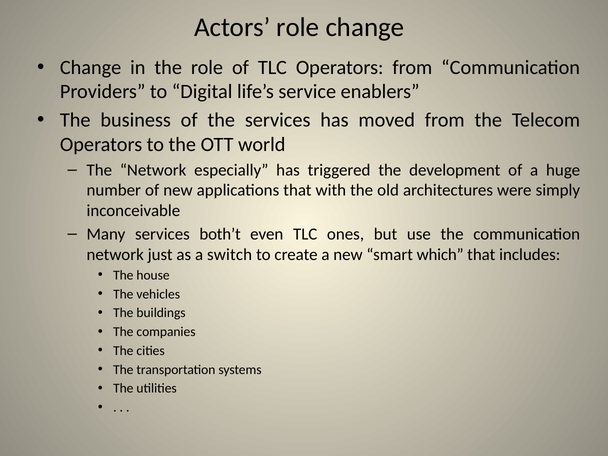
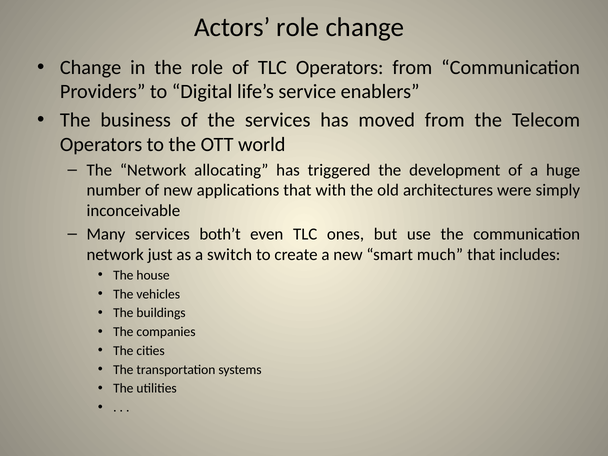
especially: especially -> allocating
which: which -> much
